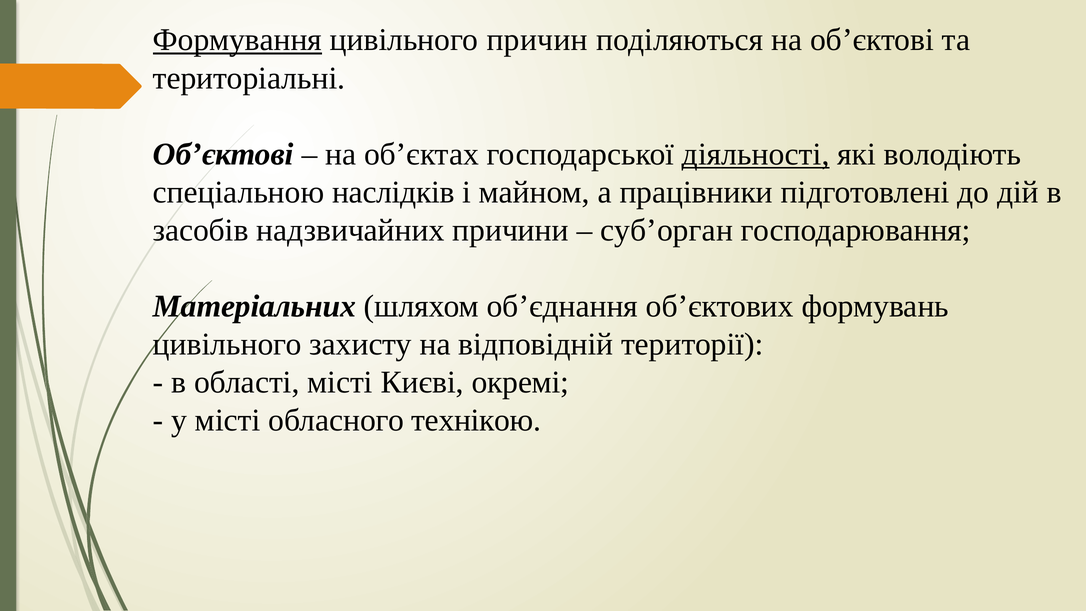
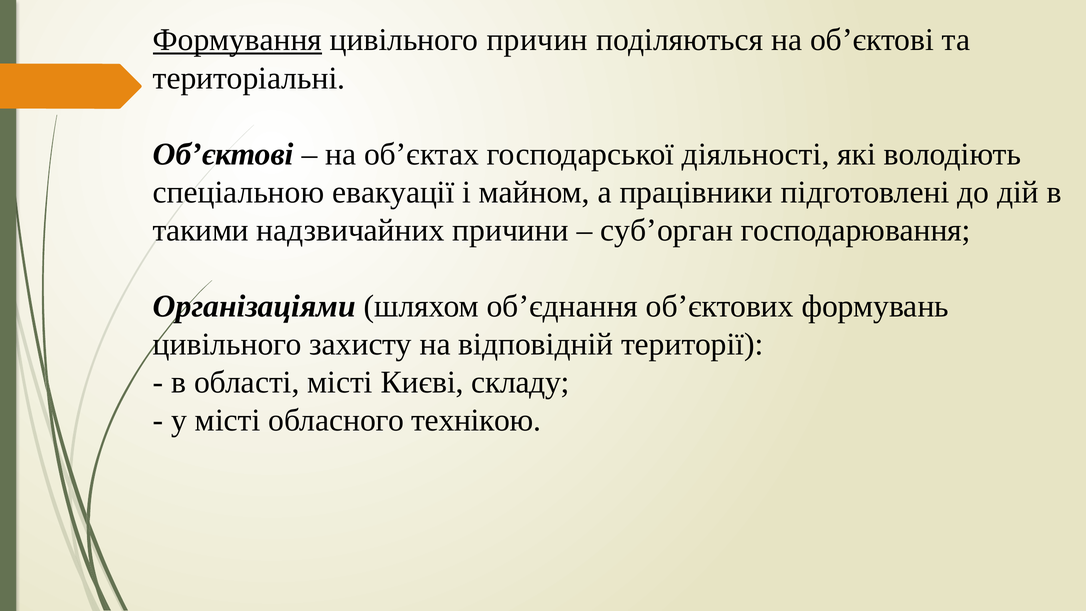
діяльності underline: present -> none
наслідків: наслідків -> евакуації
засобів: засобів -> такими
Матеріальних: Матеріальних -> Організаціями
окремі: окремі -> складу
